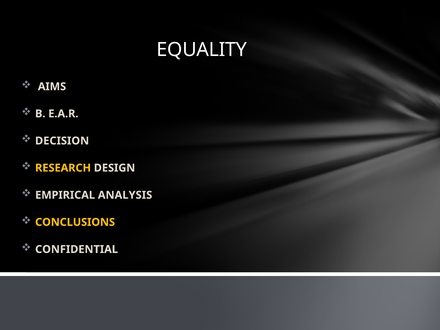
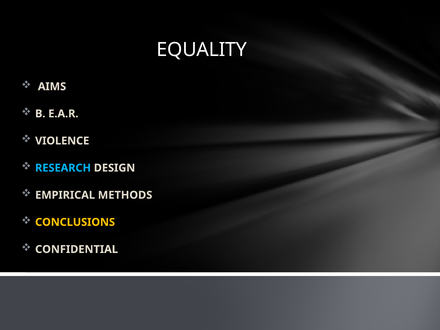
DECISION: DECISION -> VIOLENCE
RESEARCH colour: yellow -> light blue
ANALYSIS: ANALYSIS -> METHODS
